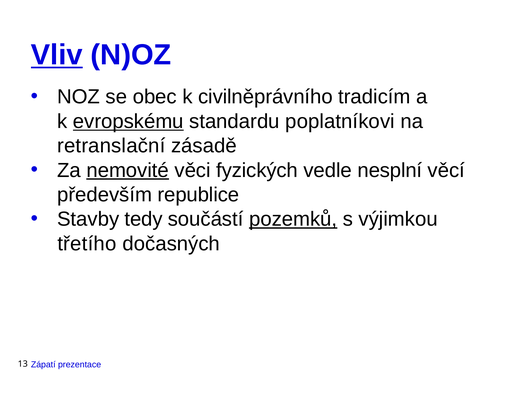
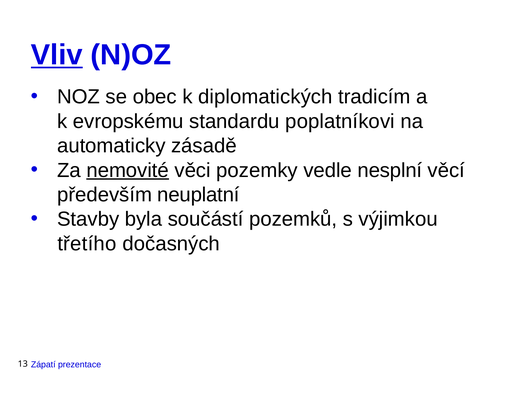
civilněprávního: civilněprávního -> diplomatických
evropskému underline: present -> none
retranslační: retranslační -> automaticky
fyzických: fyzických -> pozemky
republice: republice -> neuplatní
tedy: tedy -> byla
pozemků underline: present -> none
